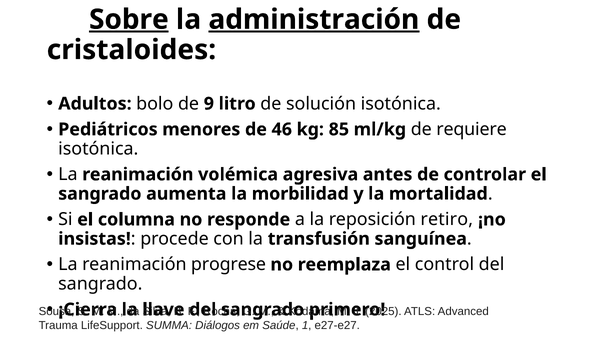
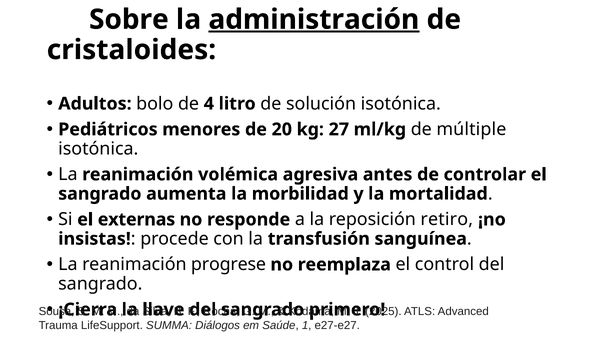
Sobre underline: present -> none
9: 9 -> 4
46: 46 -> 20
85: 85 -> 27
requiere: requiere -> múltiple
columna: columna -> externas
